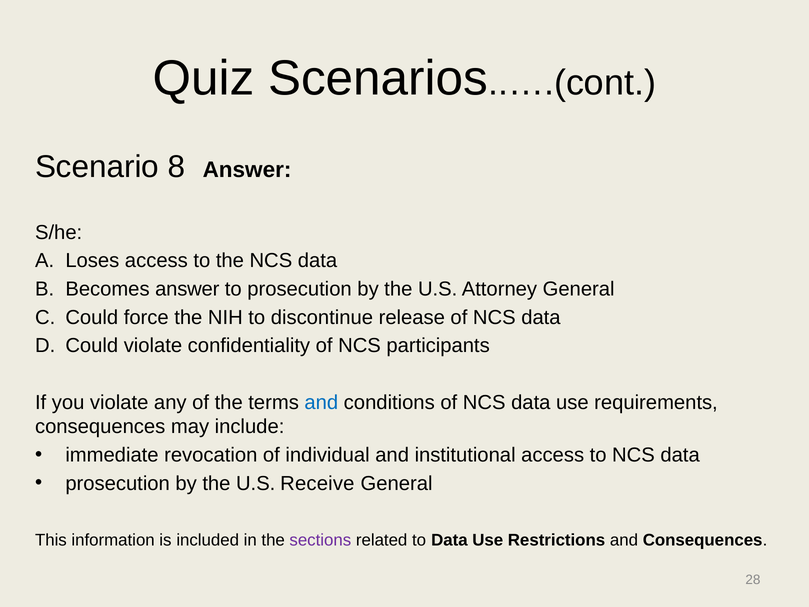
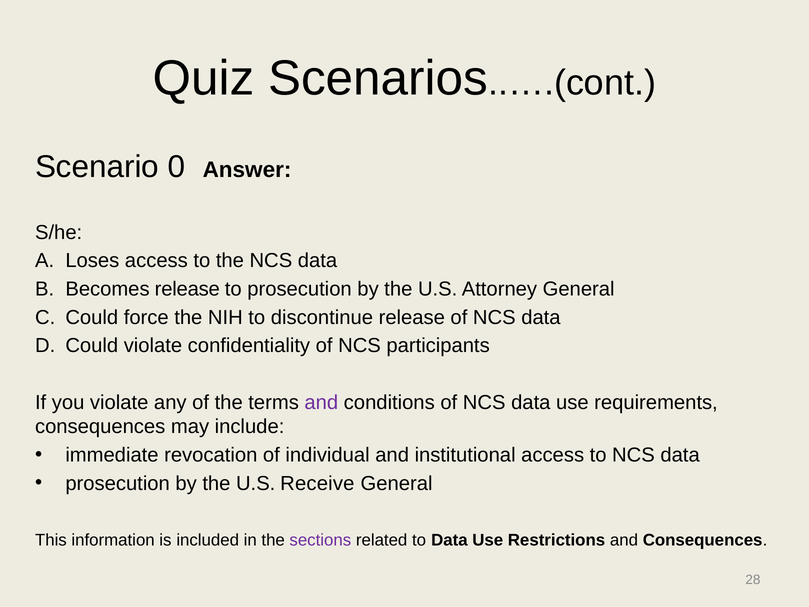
8: 8 -> 0
Becomes answer: answer -> release
and at (321, 402) colour: blue -> purple
